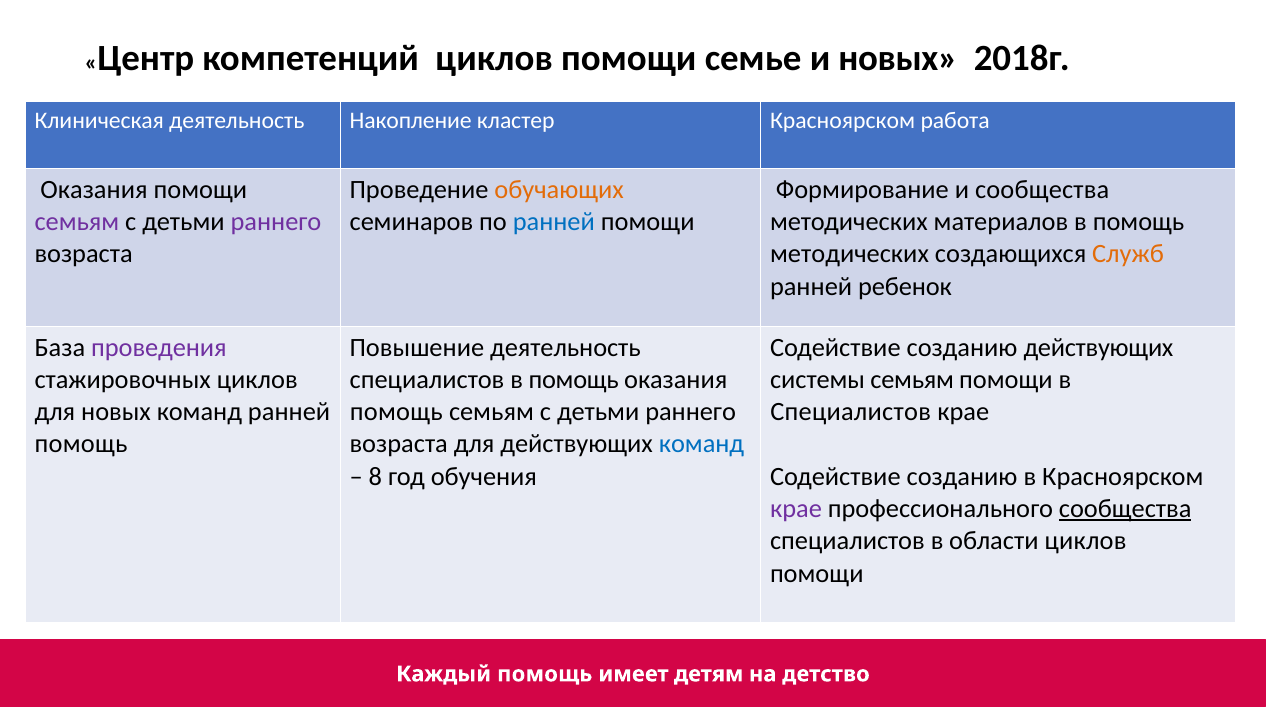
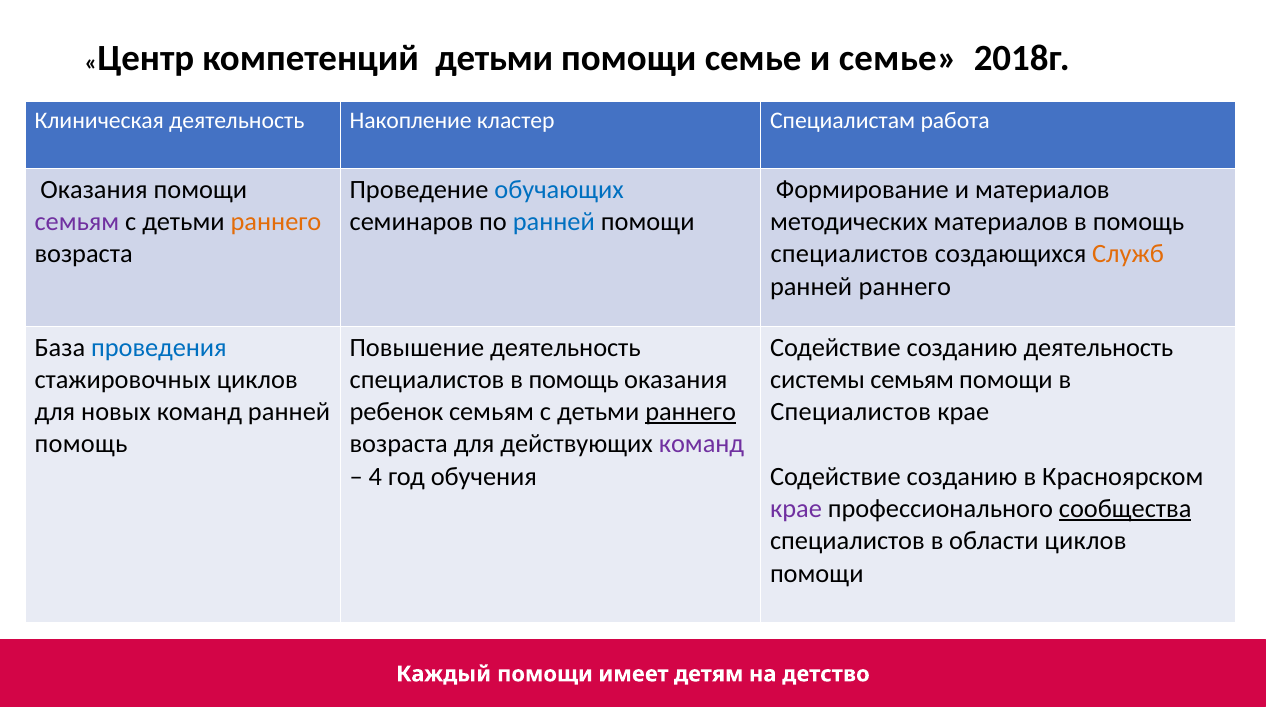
компетенций циклов: циклов -> детьми
и новых: новых -> семье
кластер Красноярском: Красноярском -> Специалистам
обучающих colour: orange -> blue
и сообщества: сообщества -> материалов
раннего at (276, 222) colour: purple -> orange
методических at (849, 254): методических -> специалистов
ранней ребенок: ребенок -> раннего
проведения colour: purple -> blue
созданию действующих: действующих -> деятельность
помощь at (396, 412): помощь -> ребенок
раннего at (691, 412) underline: none -> present
команд at (702, 444) colour: blue -> purple
8: 8 -> 4
Каждый помощь: помощь -> помощи
